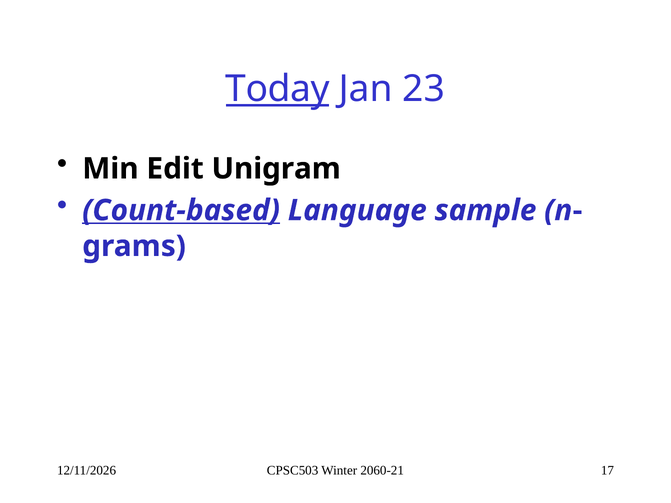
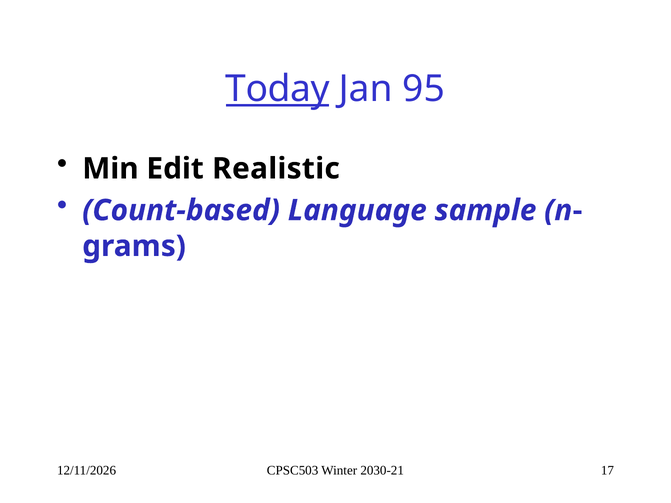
23: 23 -> 95
Unigram: Unigram -> Realistic
Count-based underline: present -> none
2060-21: 2060-21 -> 2030-21
